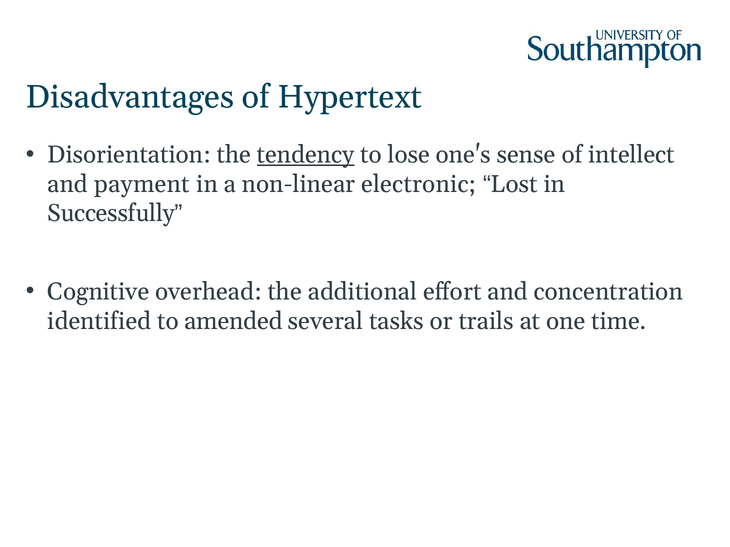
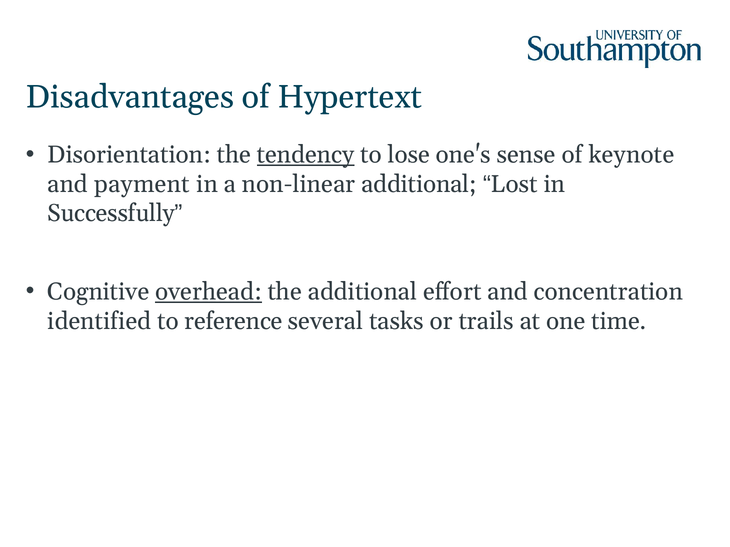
intellect: intellect -> keynote
non-linear electronic: electronic -> additional
overhead underline: none -> present
amended: amended -> reference
